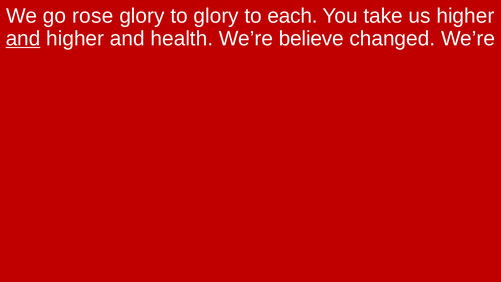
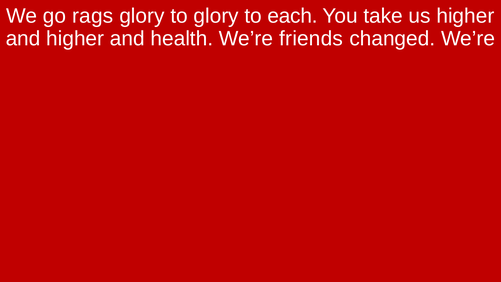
rose: rose -> rags
and at (23, 38) underline: present -> none
believe: believe -> friends
